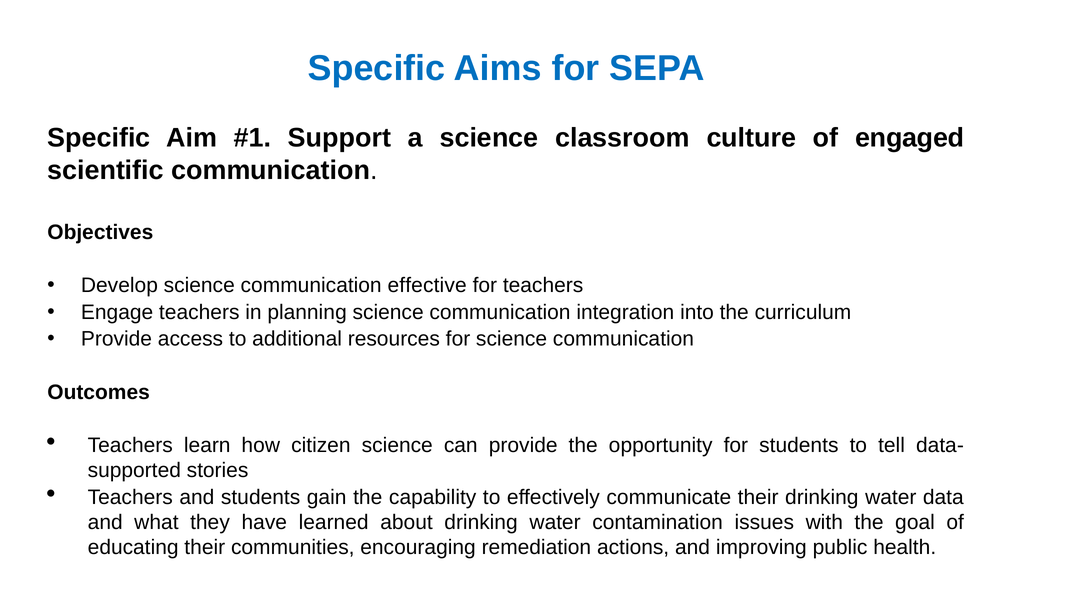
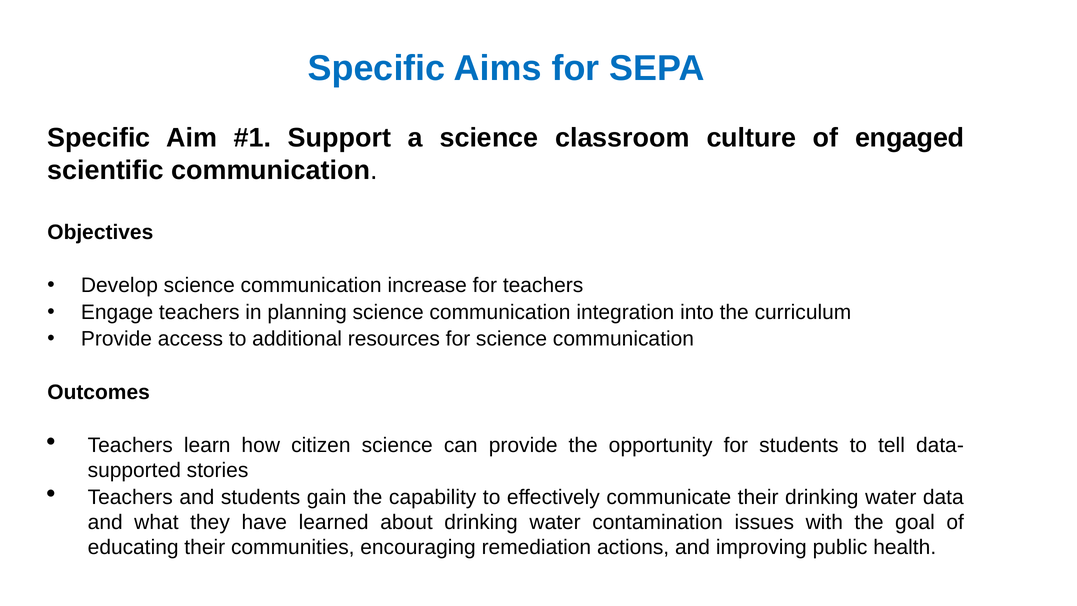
effective: effective -> increase
